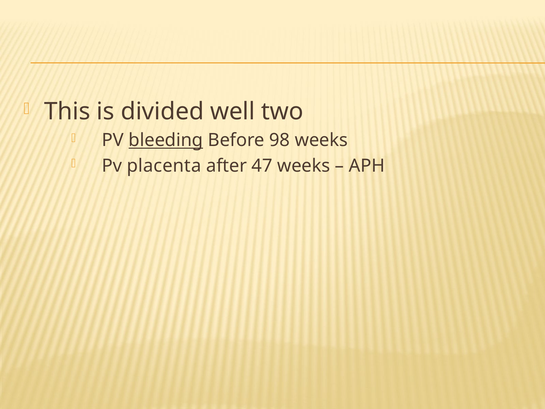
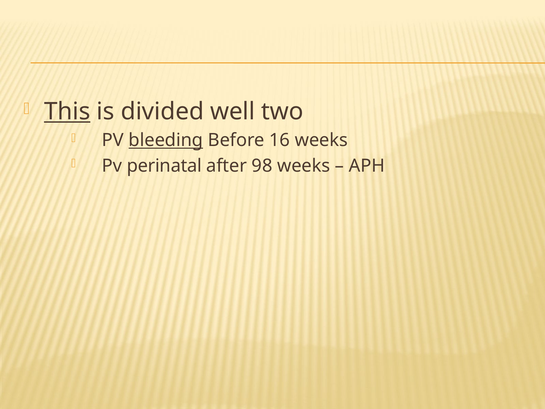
This underline: none -> present
98: 98 -> 16
placenta: placenta -> perinatal
47: 47 -> 98
